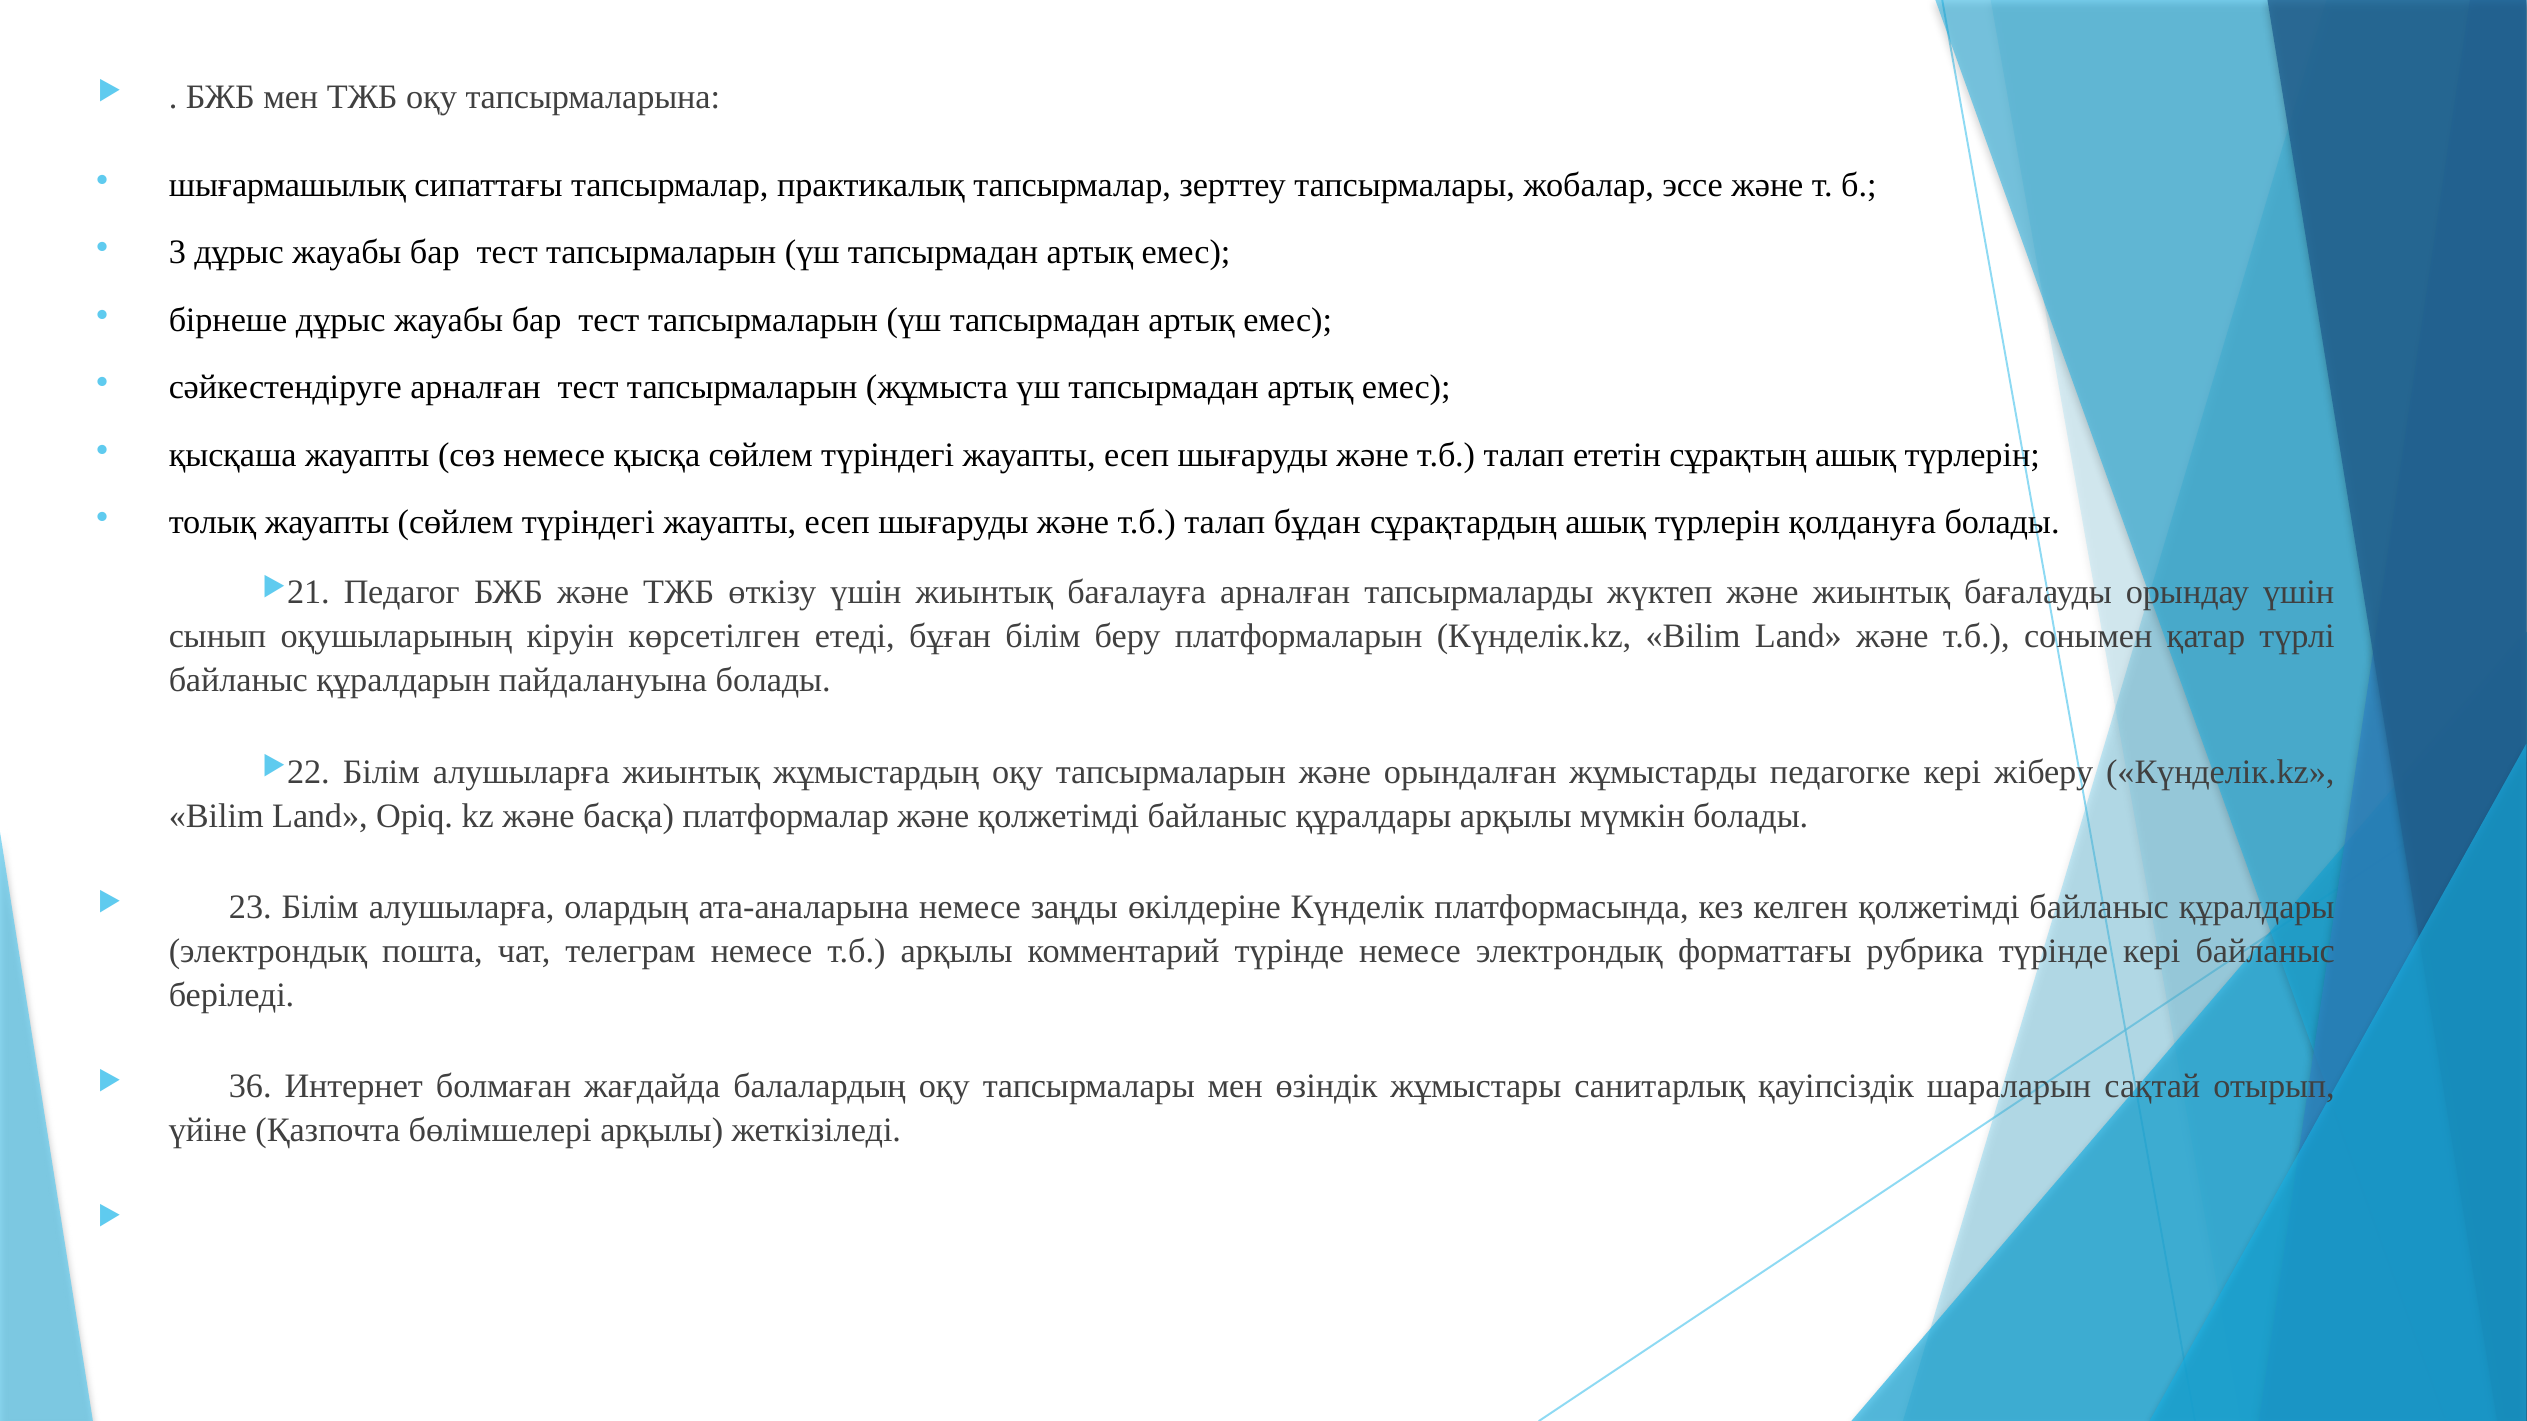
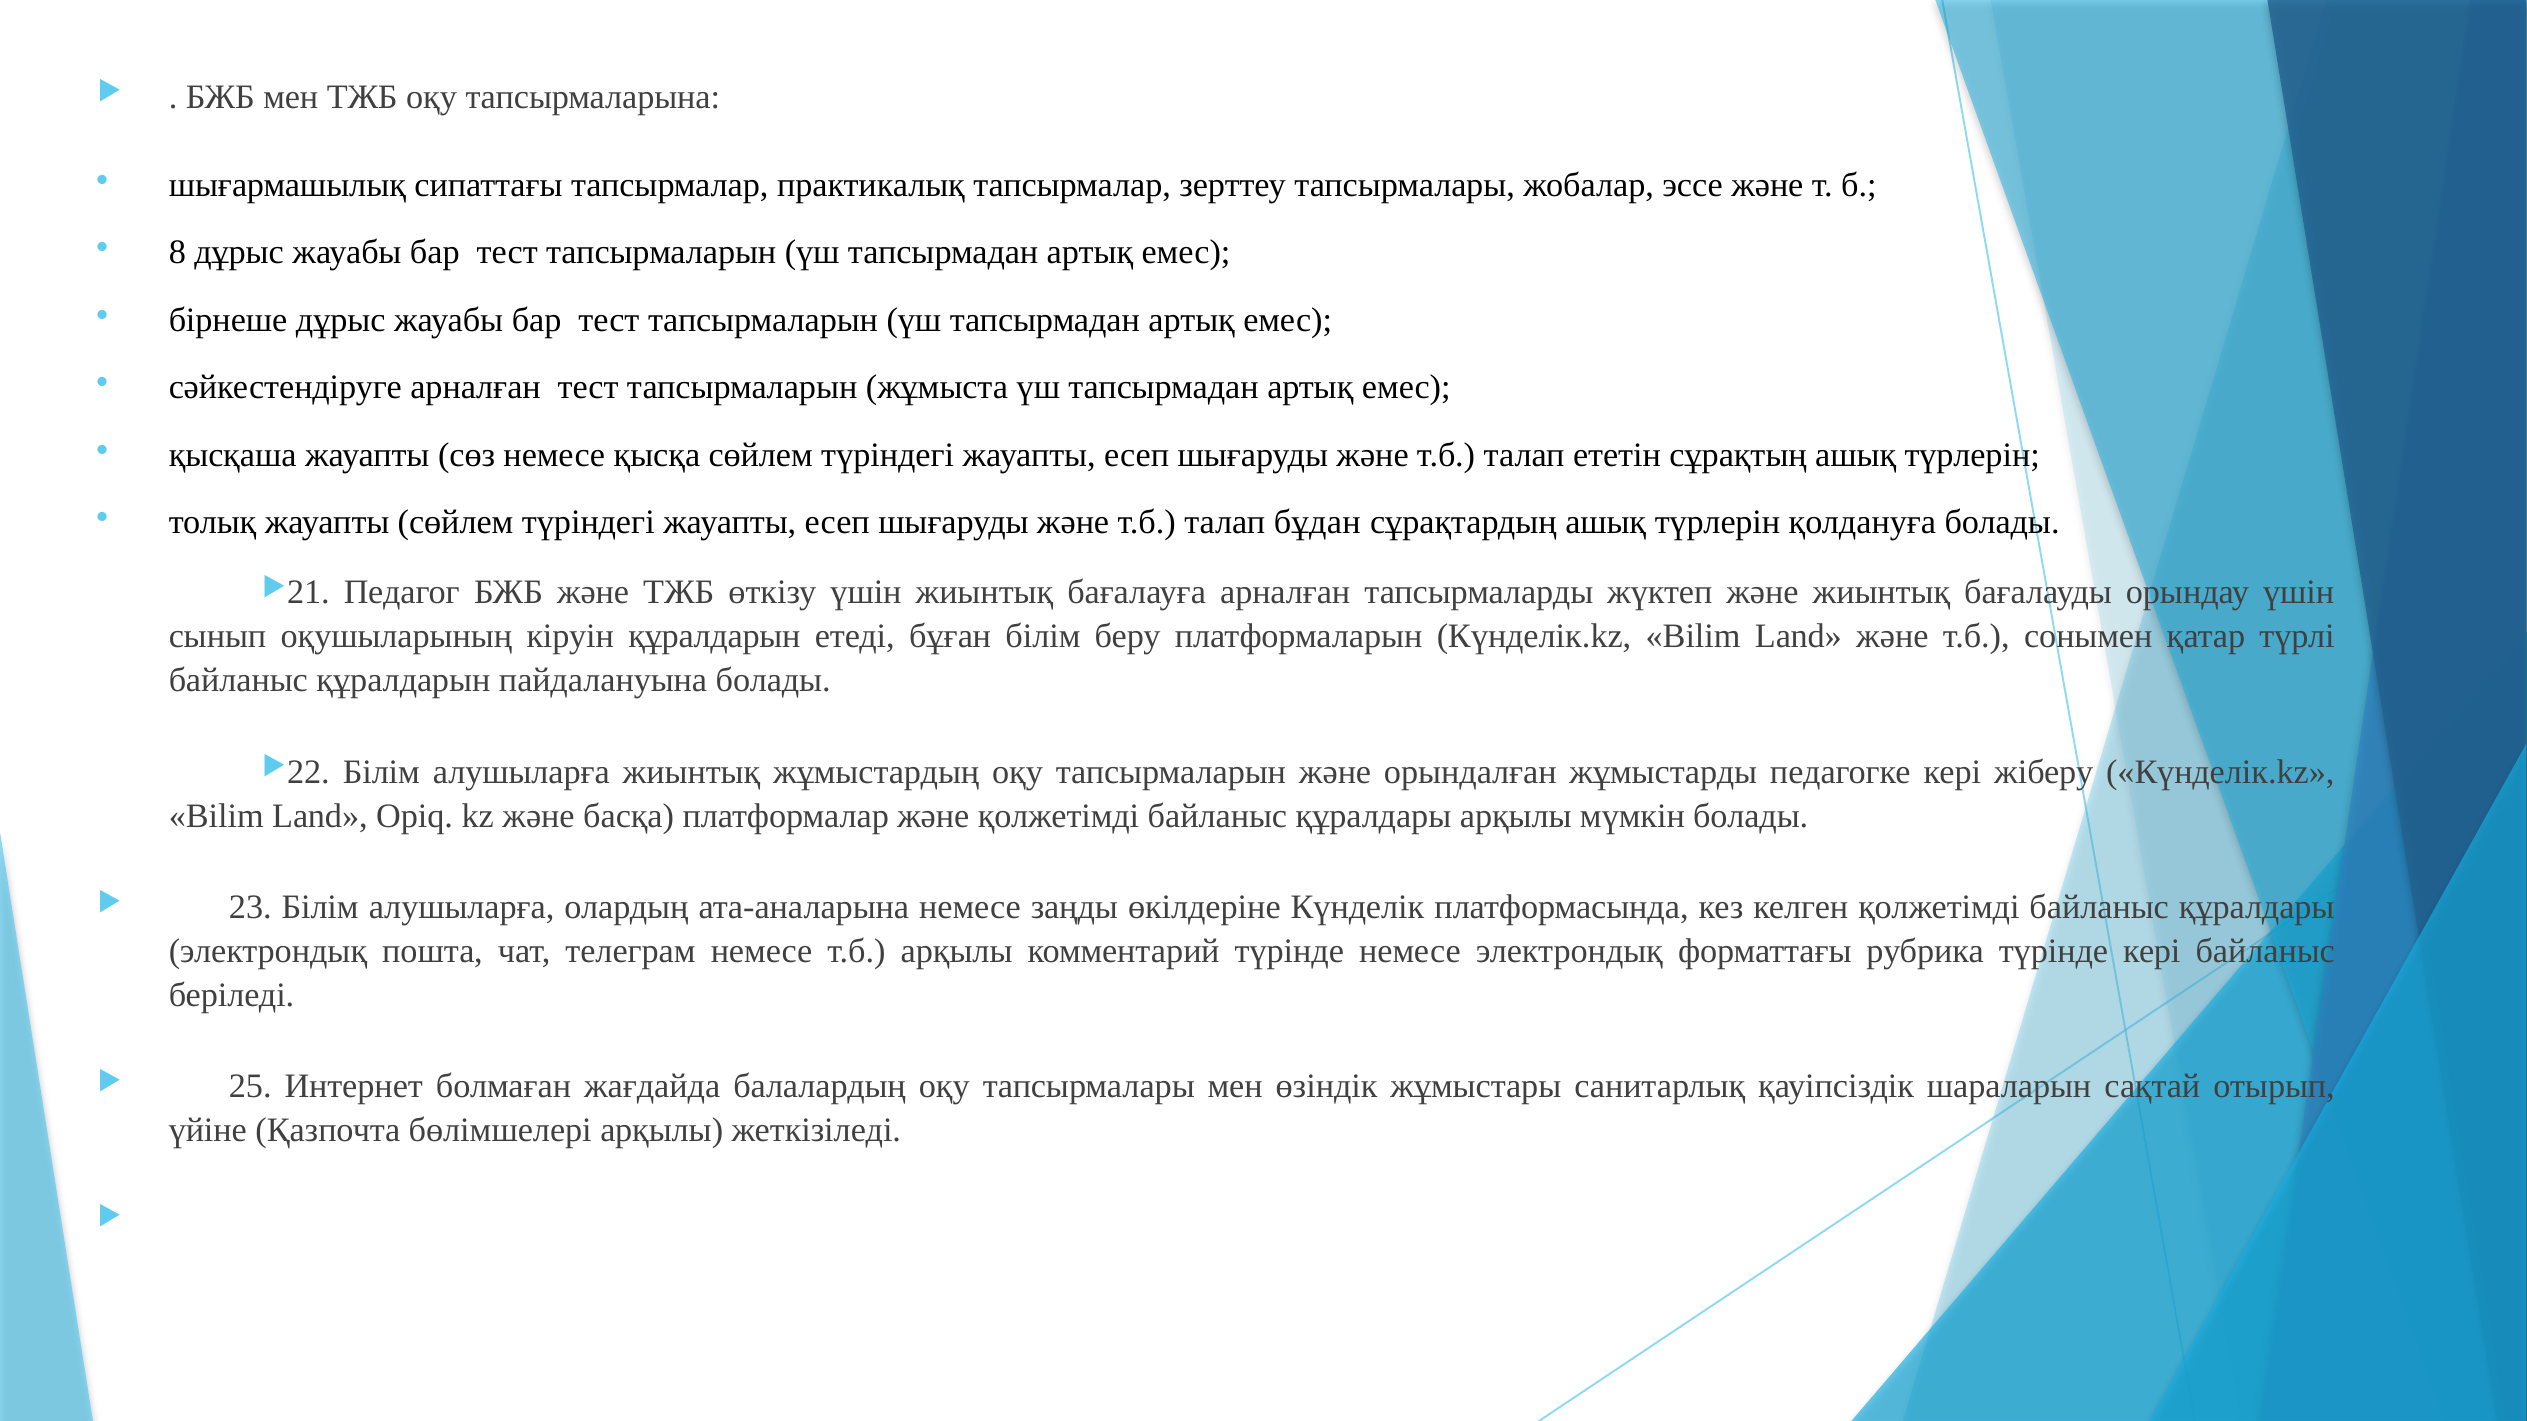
3: 3 -> 8
кіруін көрсетілген: көрсетілген -> құралдарын
36: 36 -> 25
